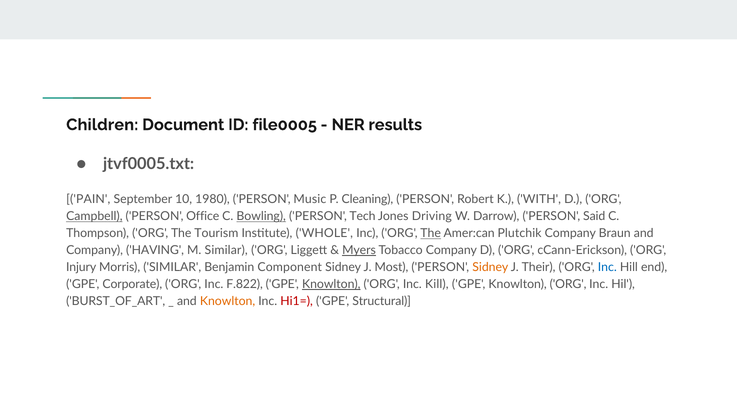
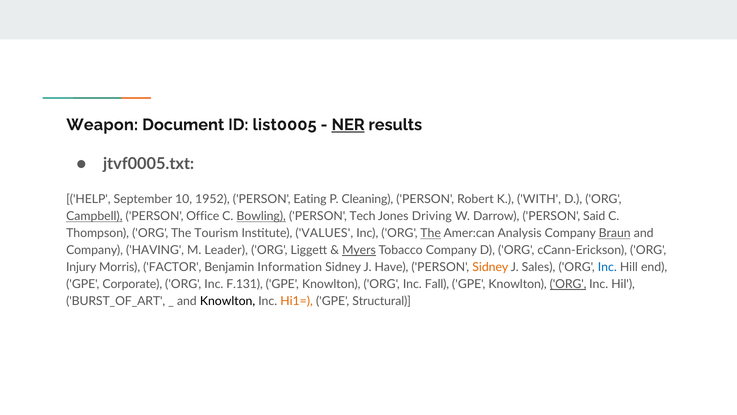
Children: Children -> Weapon
file0005: file0005 -> list0005
NER underline: none -> present
PAIN: PAIN -> HELP
1980: 1980 -> 1952
Music: Music -> Eating
WHOLE: WHOLE -> VALUES
Plutchik: Plutchik -> Analysis
Braun underline: none -> present
M Similar: Similar -> Leader
Morris SIMILAR: SIMILAR -> FACTOR
Component: Component -> Information
Most: Most -> Have
Their: Their -> Sales
F.822: F.822 -> F.131
Knowlton at (331, 284) underline: present -> none
Kill: Kill -> Fall
ORG at (568, 284) underline: none -> present
Knowlton at (228, 301) colour: orange -> black
Hi1= colour: red -> orange
